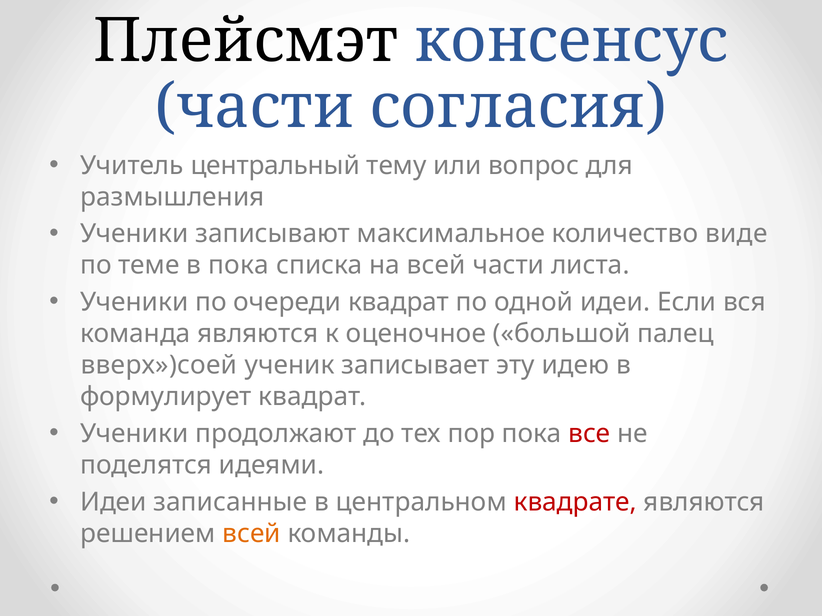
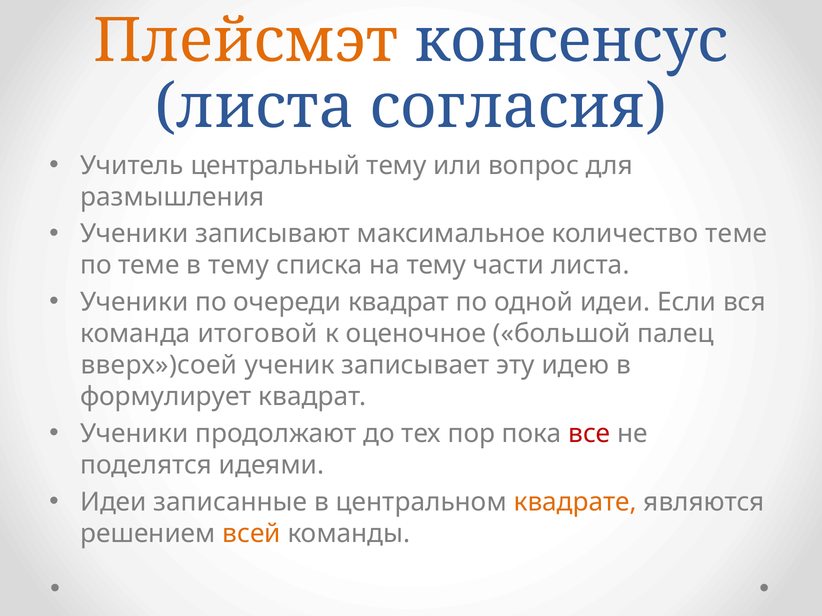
Плейсмэт colour: black -> orange
части at (255, 107): части -> листа
количество виде: виде -> теме
в пока: пока -> тему
на всей: всей -> тему
команда являются: являются -> итоговой
квадрате colour: red -> orange
